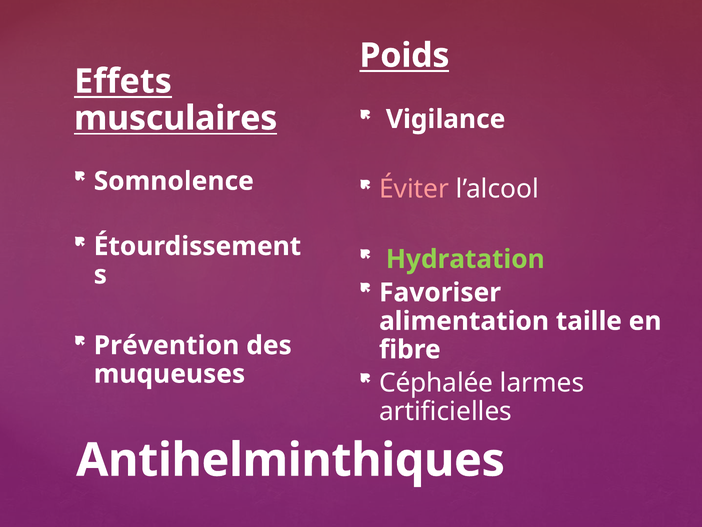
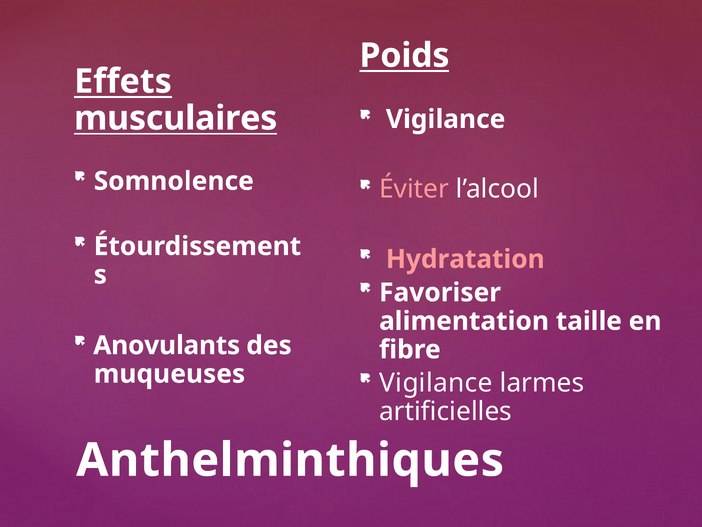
Hydratation colour: light green -> pink
Prévention: Prévention -> Anovulants
Céphalée at (436, 383): Céphalée -> Vigilance
Antihelminthiques: Antihelminthiques -> Anthelminthiques
